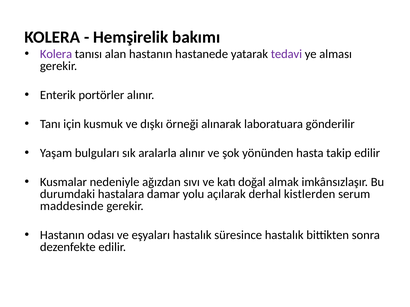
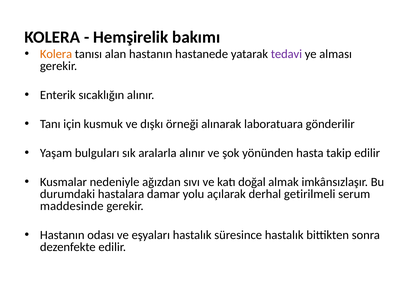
Kolera at (56, 54) colour: purple -> orange
portörler: portörler -> sıcaklığın
kistlerden: kistlerden -> getirilmeli
